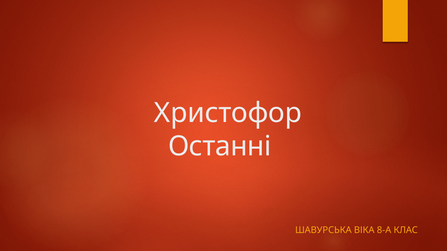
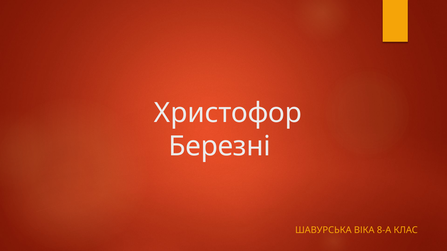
Останні: Останні -> Березні
